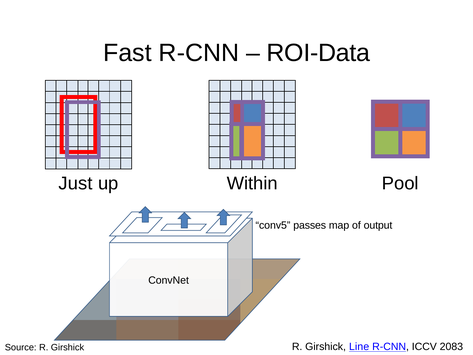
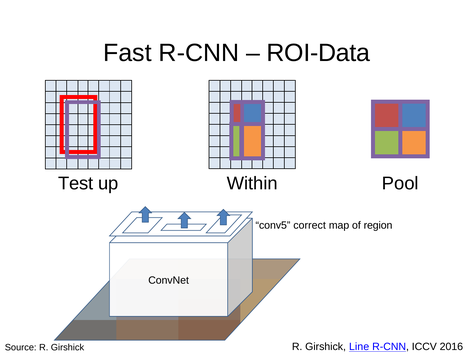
Just: Just -> Test
passes: passes -> correct
output: output -> region
2083: 2083 -> 2016
